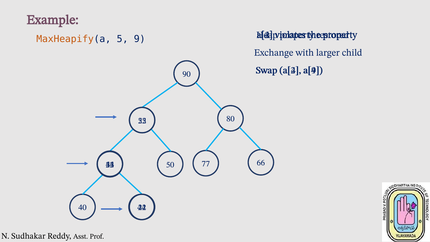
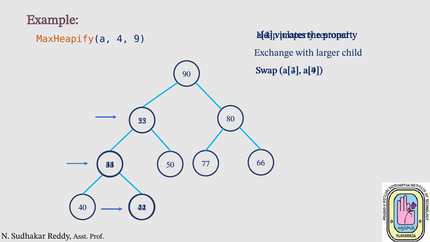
5: 5 -> 4
